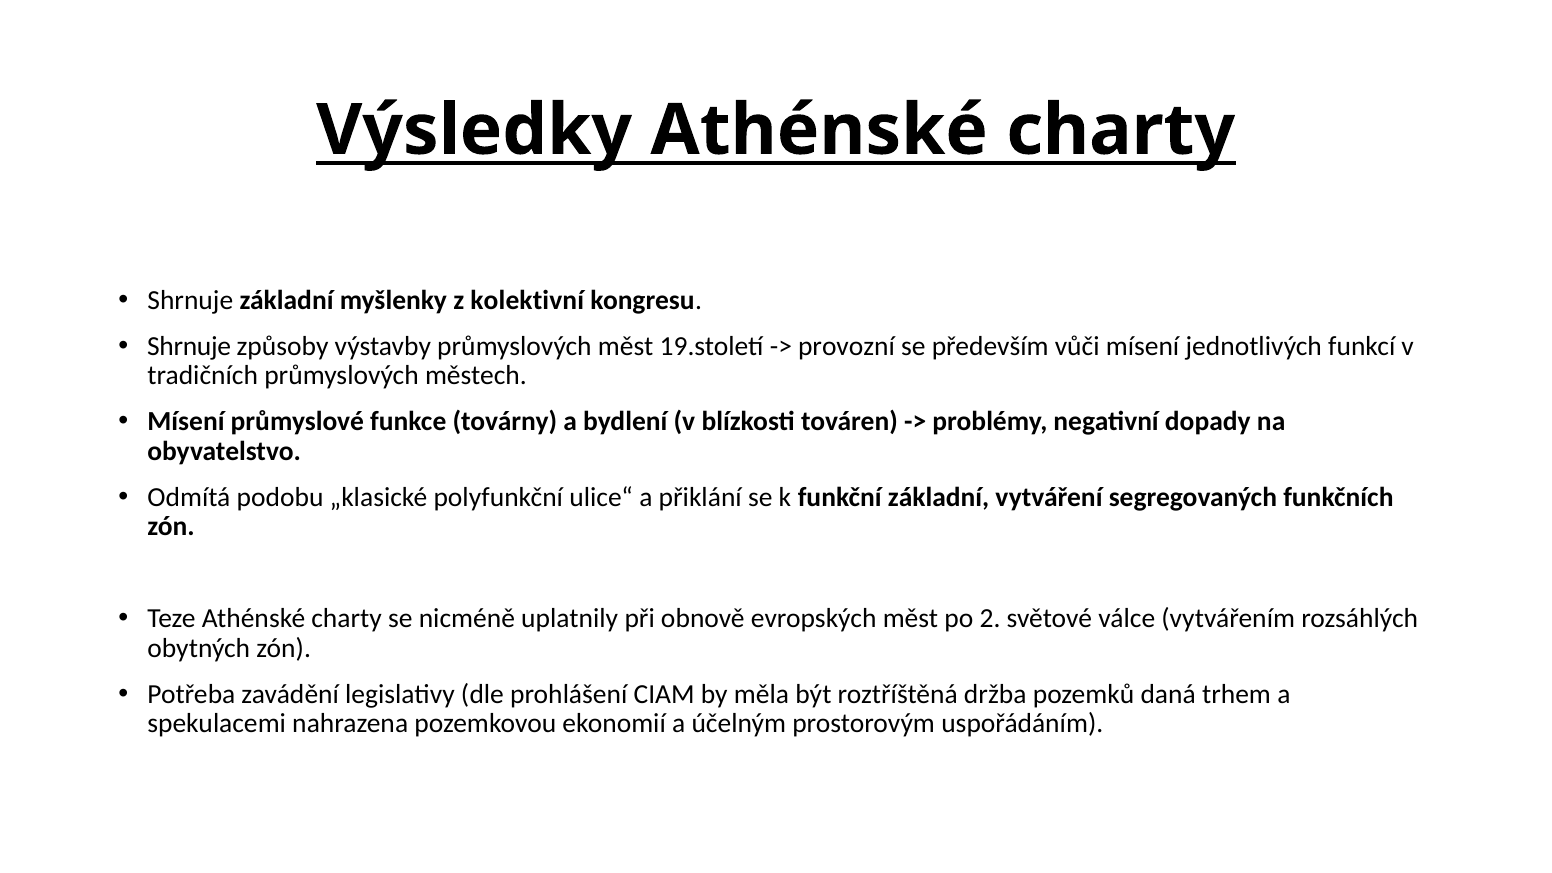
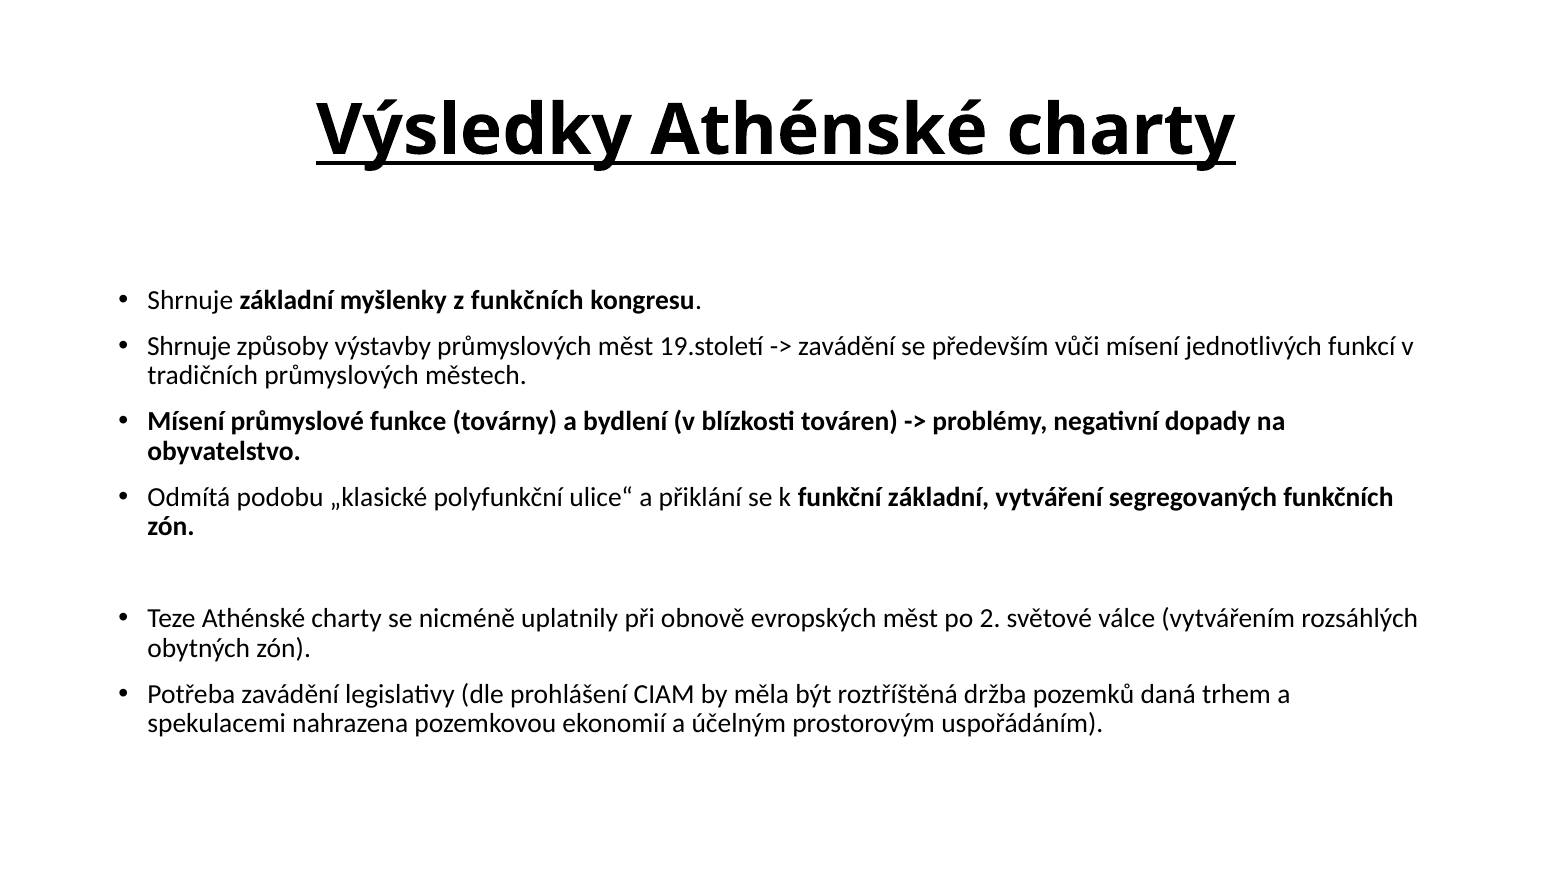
z kolektivní: kolektivní -> funkčních
provozní at (846, 346): provozní -> zavádění
